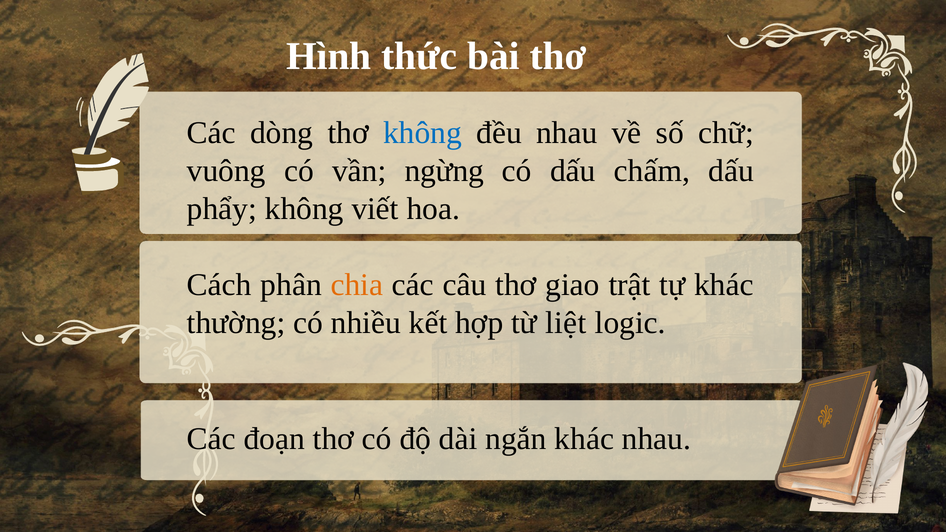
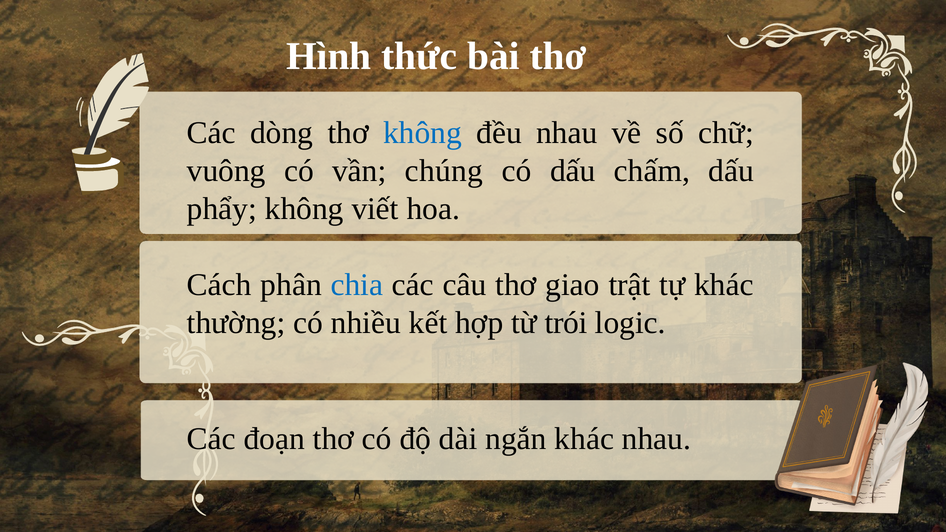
ngừng: ngừng -> chúng
chia colour: orange -> blue
liệt: liệt -> trói
